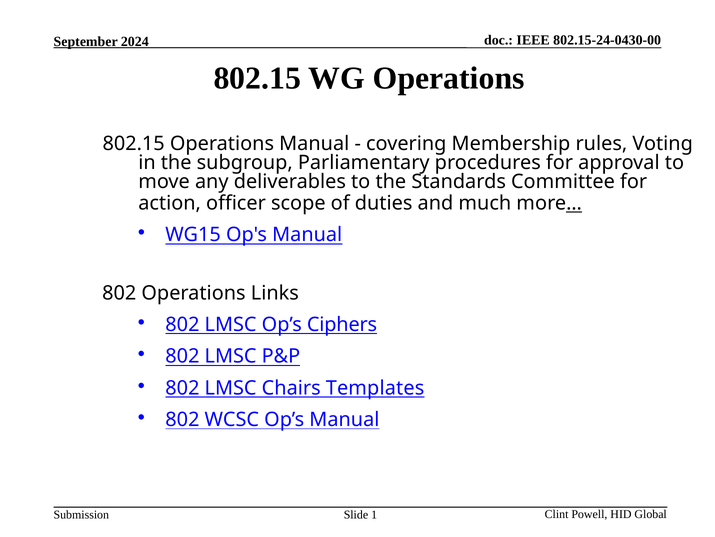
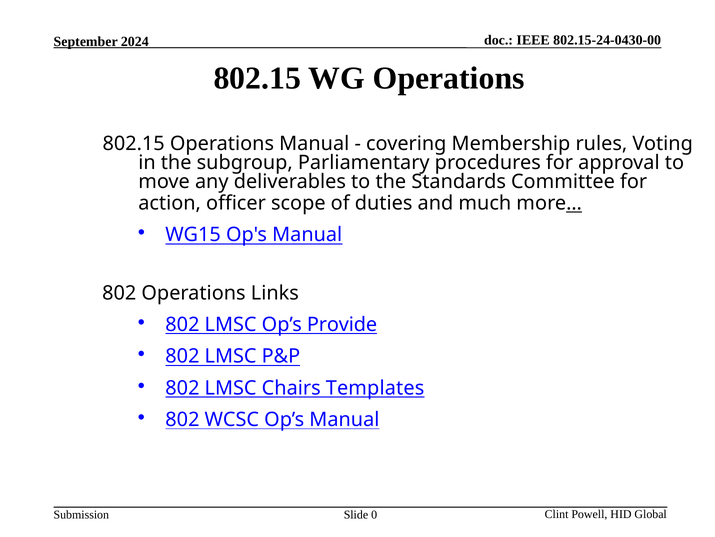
Ciphers: Ciphers -> Provide
1: 1 -> 0
